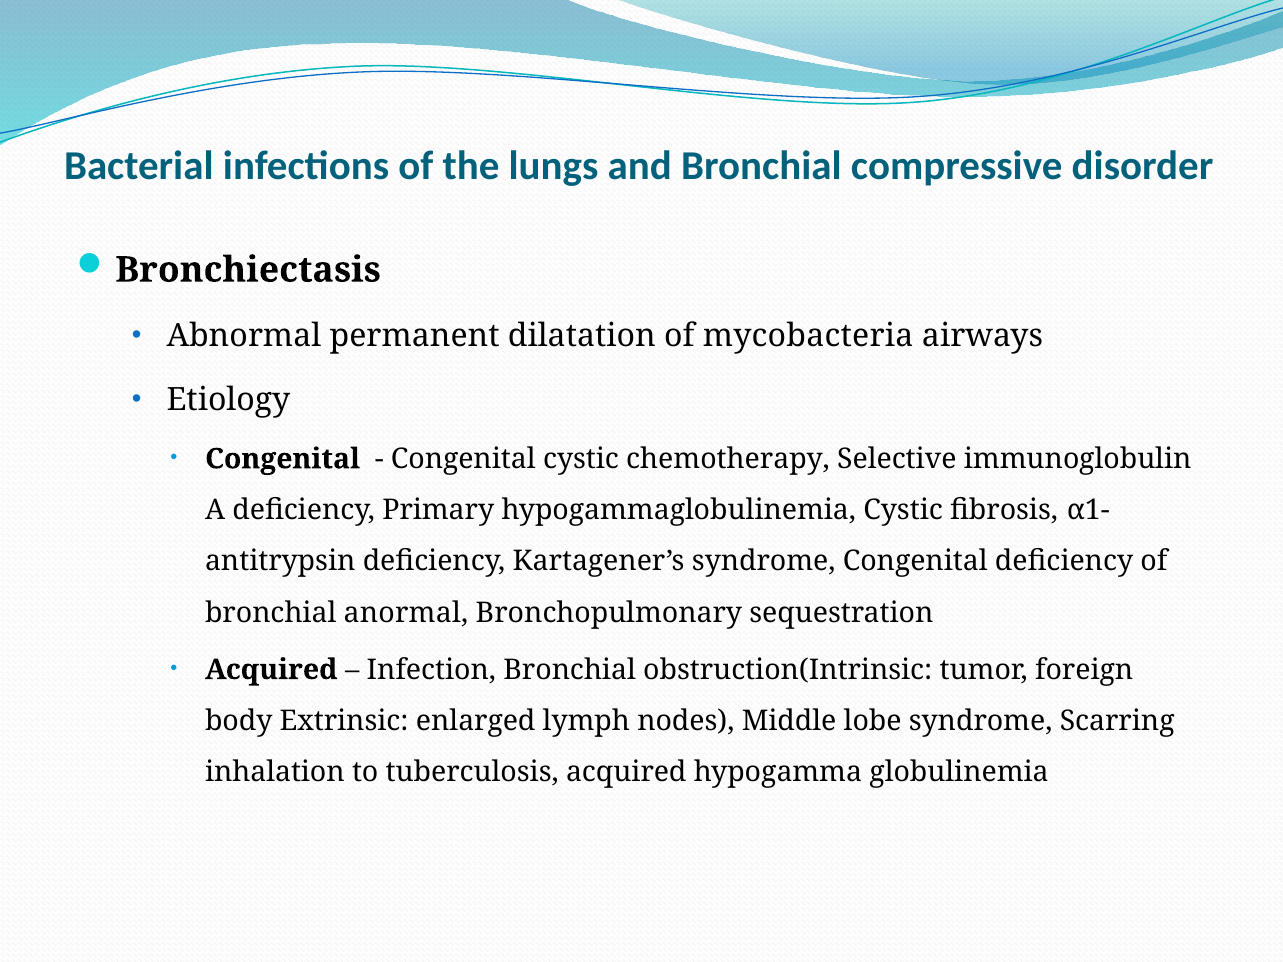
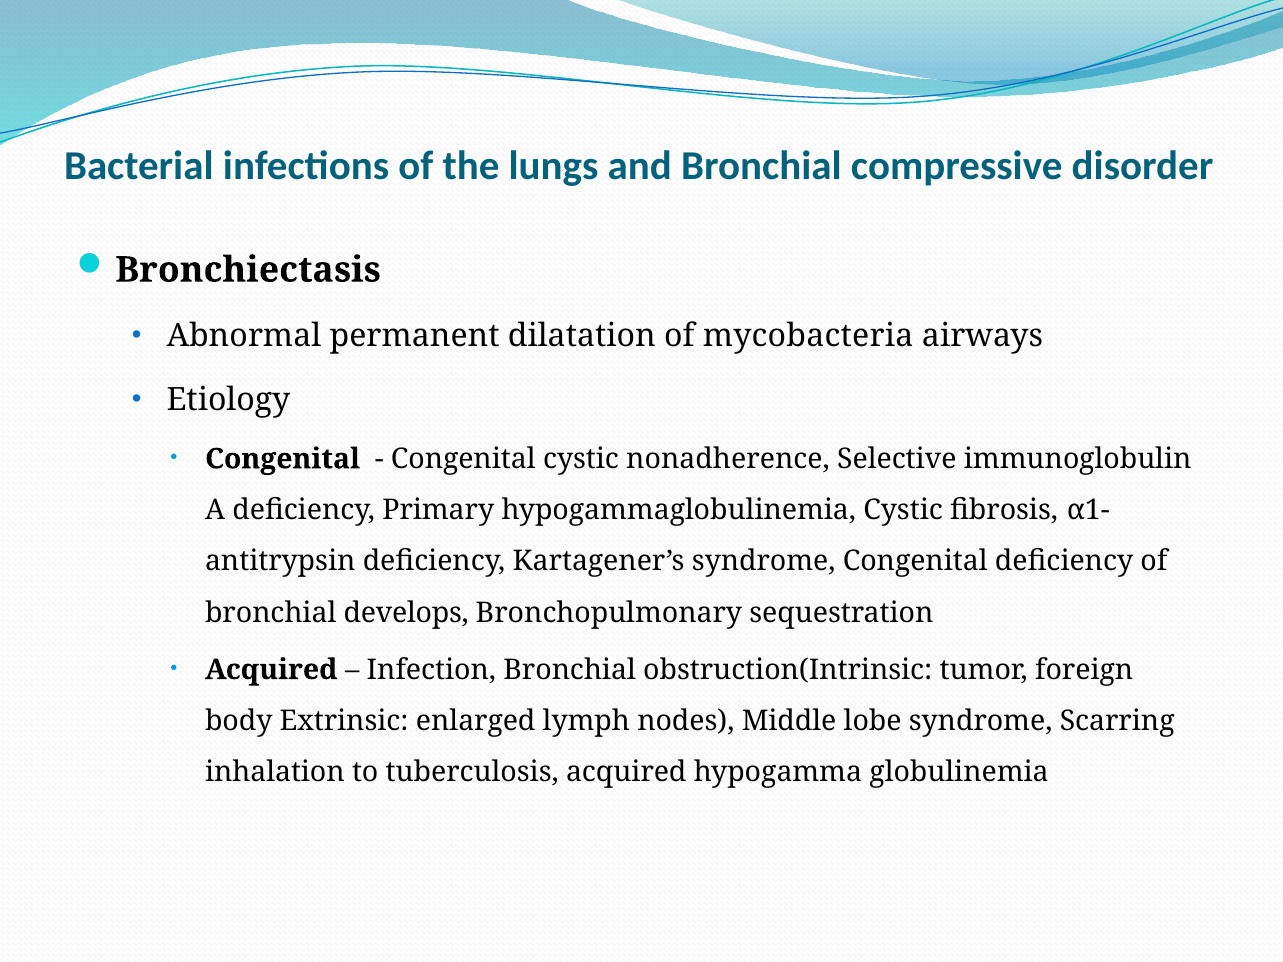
chemotherapy: chemotherapy -> nonadherence
anormal: anormal -> develops
